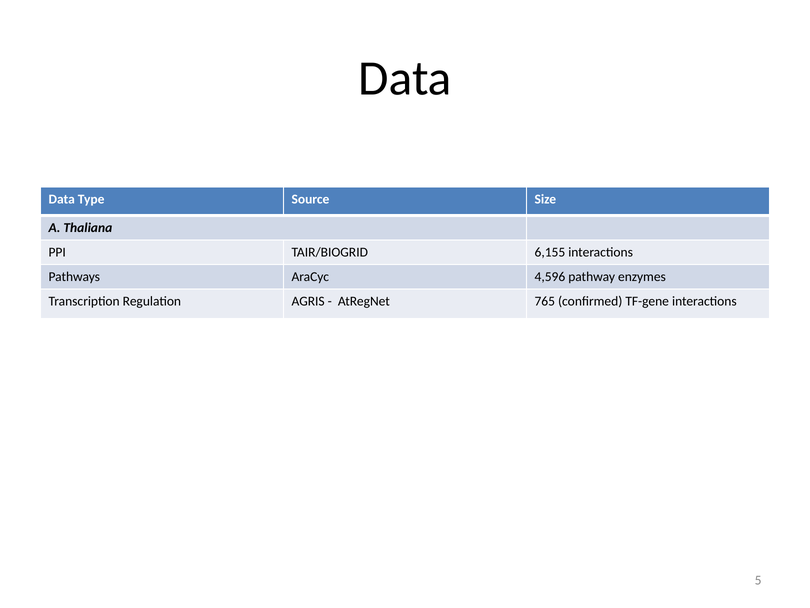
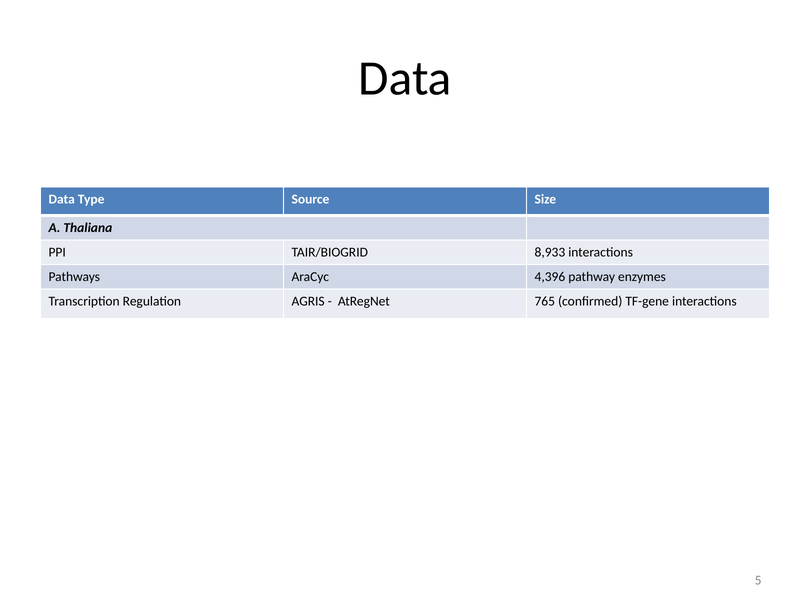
6,155: 6,155 -> 8,933
4,596: 4,596 -> 4,396
